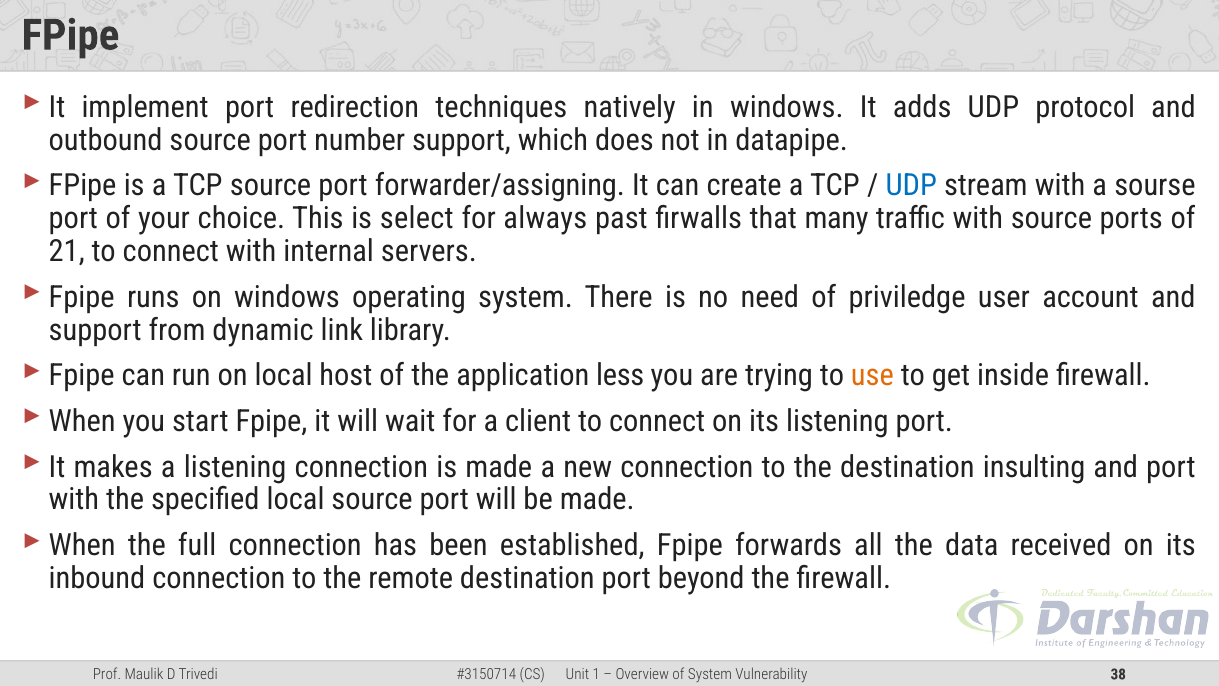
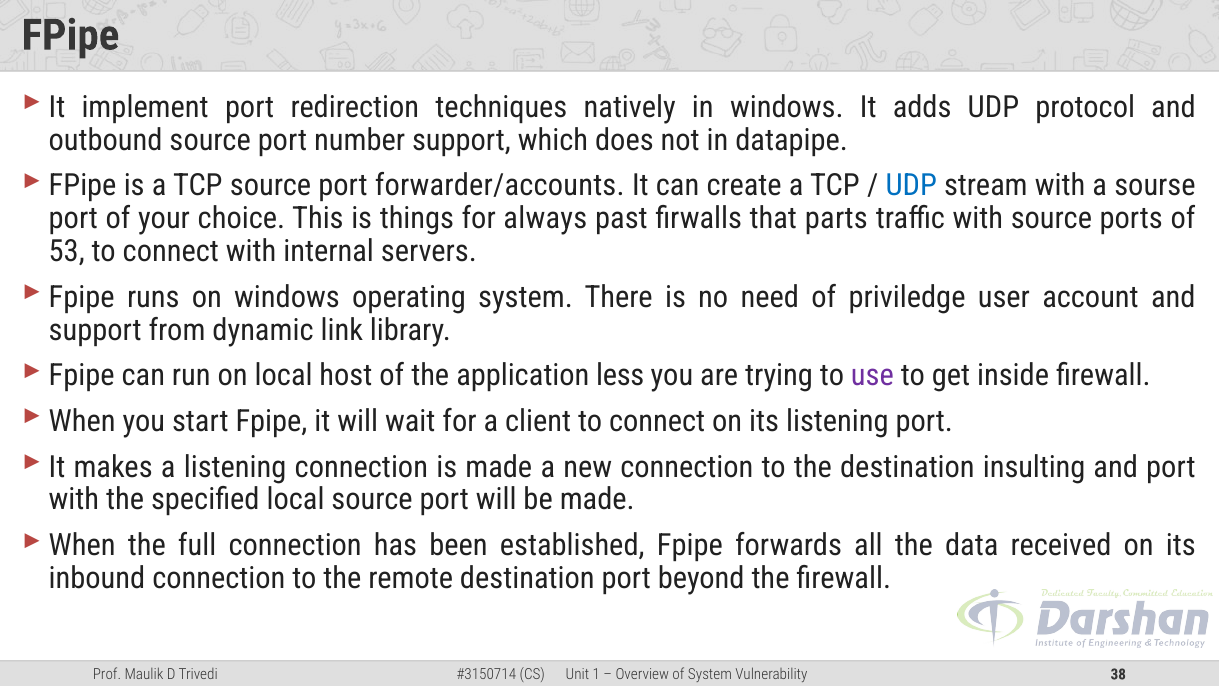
forwarder/assigning: forwarder/assigning -> forwarder/accounts
select: select -> things
many: many -> parts
21: 21 -> 53
use colour: orange -> purple
